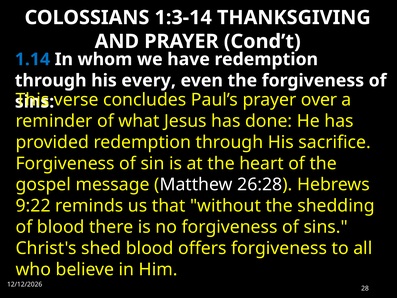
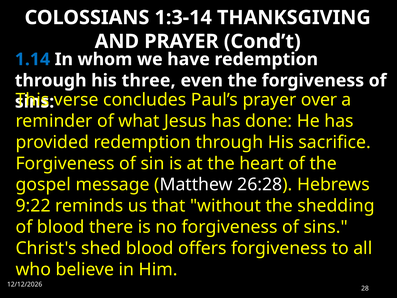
every: every -> three
